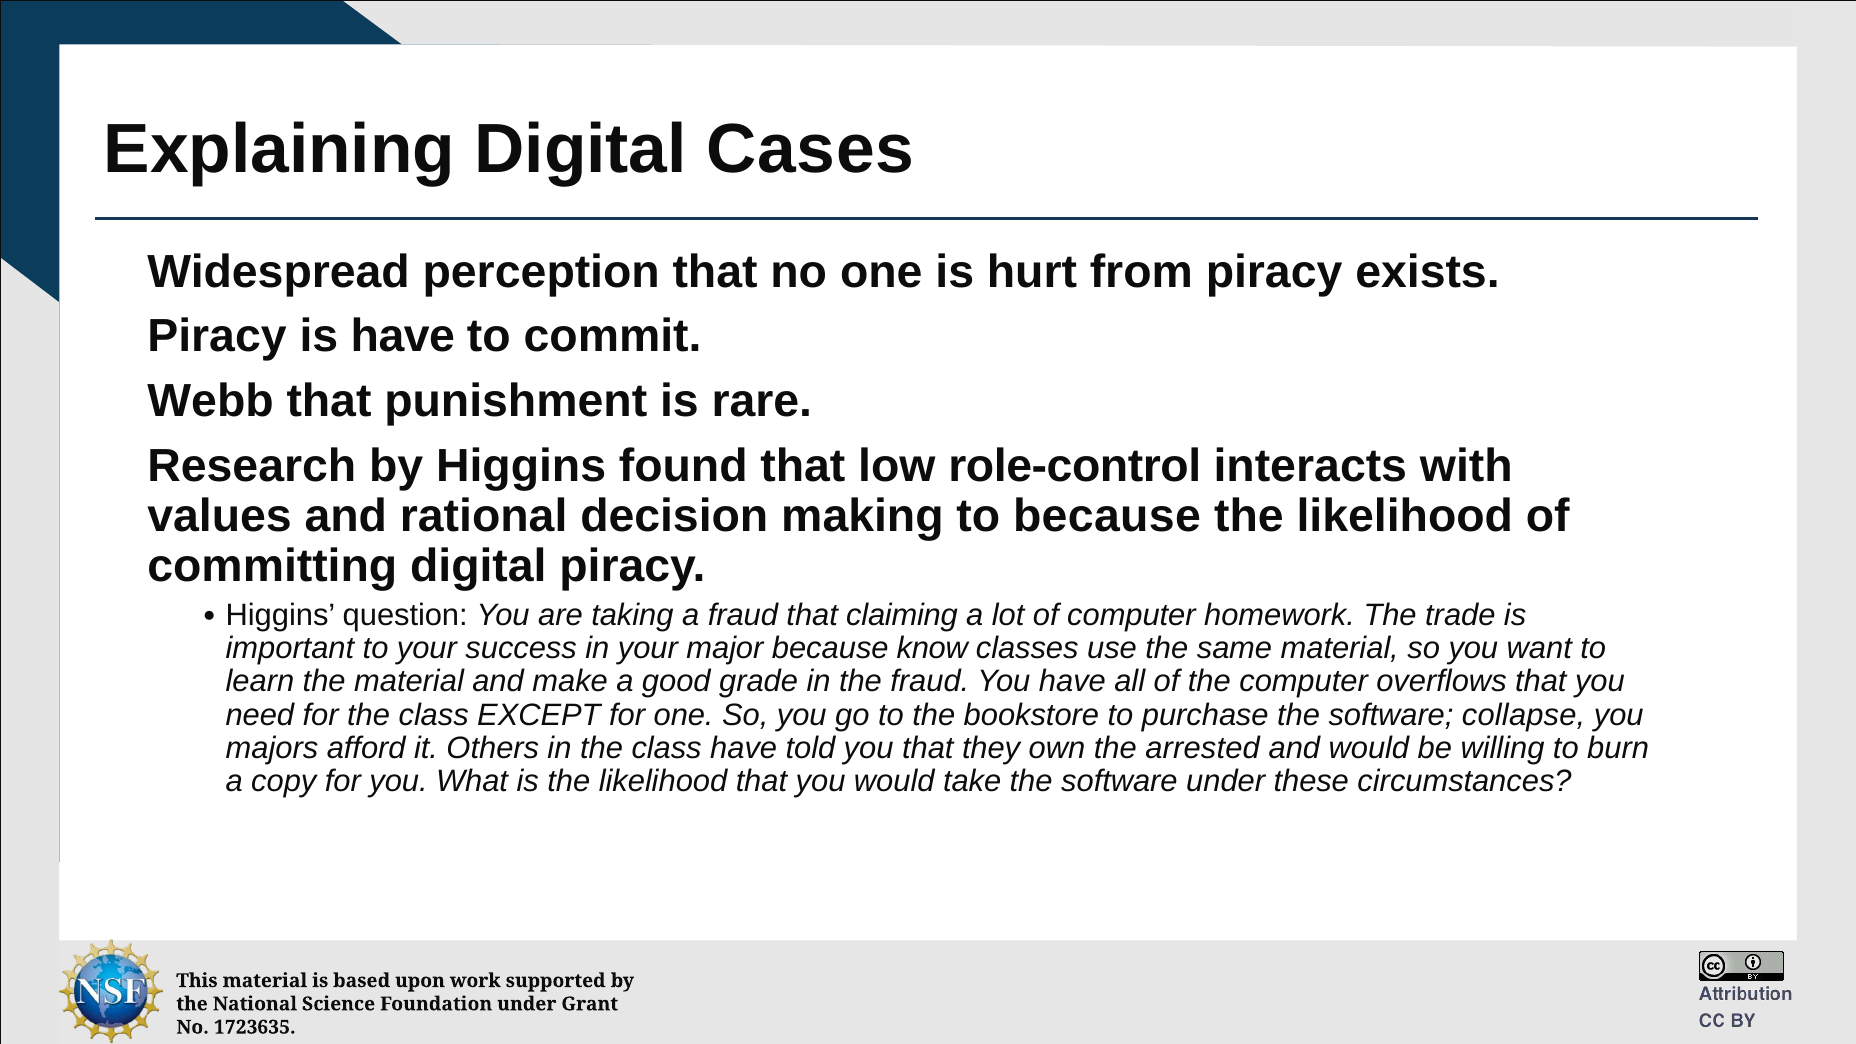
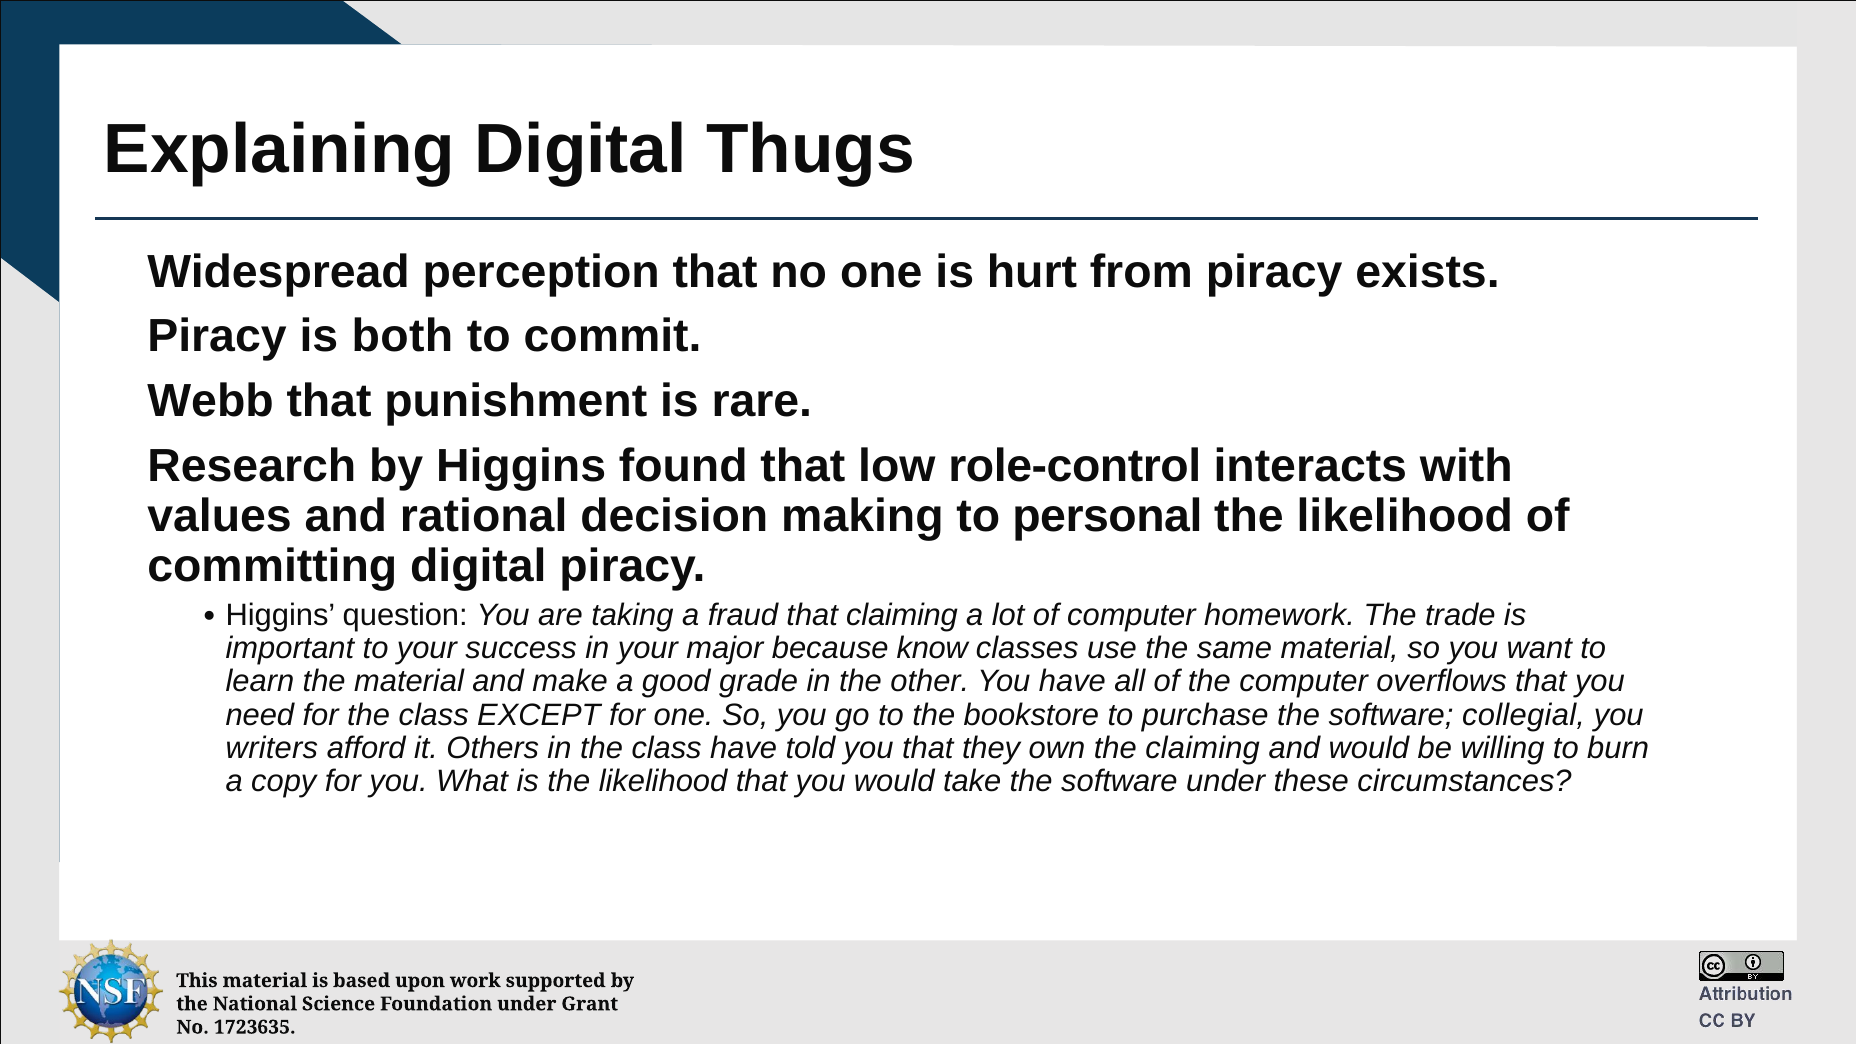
Cases: Cases -> Thugs
is have: have -> both
to because: because -> personal
the fraud: fraud -> other
collapse: collapse -> collegial
majors: majors -> writers
the arrested: arrested -> claiming
